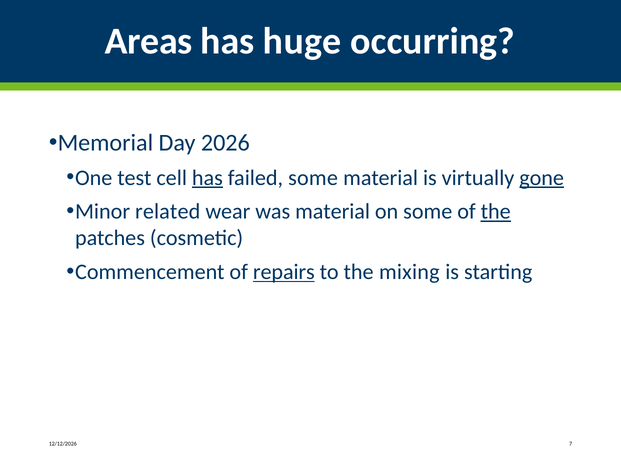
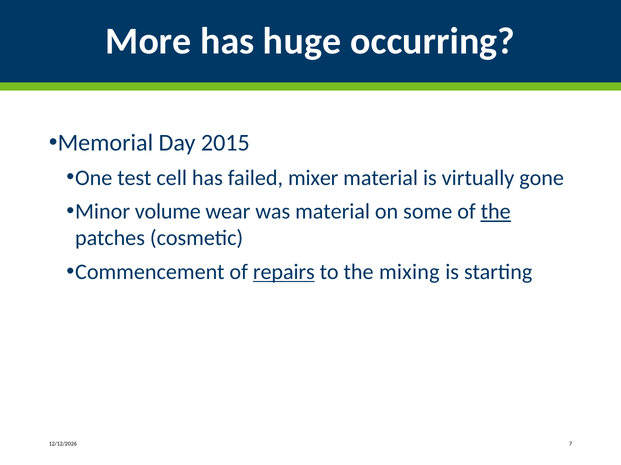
Areas: Areas -> More
2026: 2026 -> 2015
has at (207, 178) underline: present -> none
failed some: some -> mixer
gone underline: present -> none
related: related -> volume
